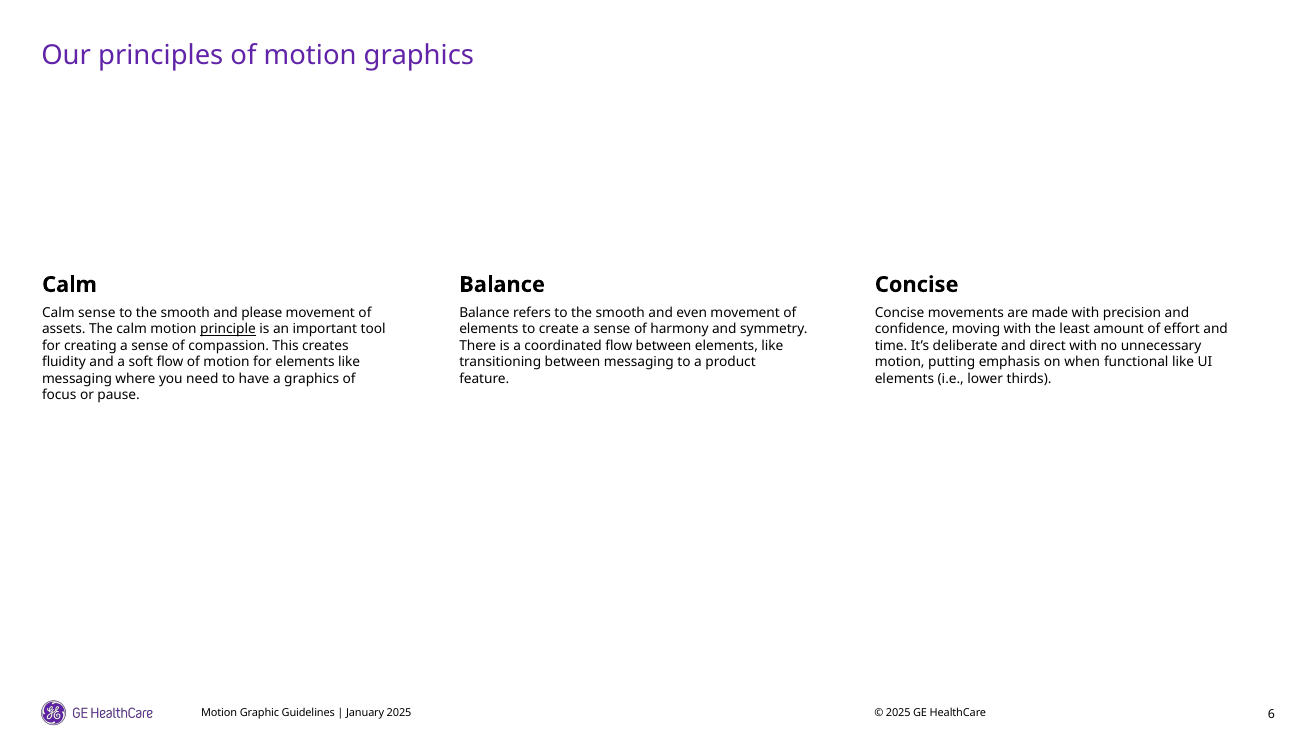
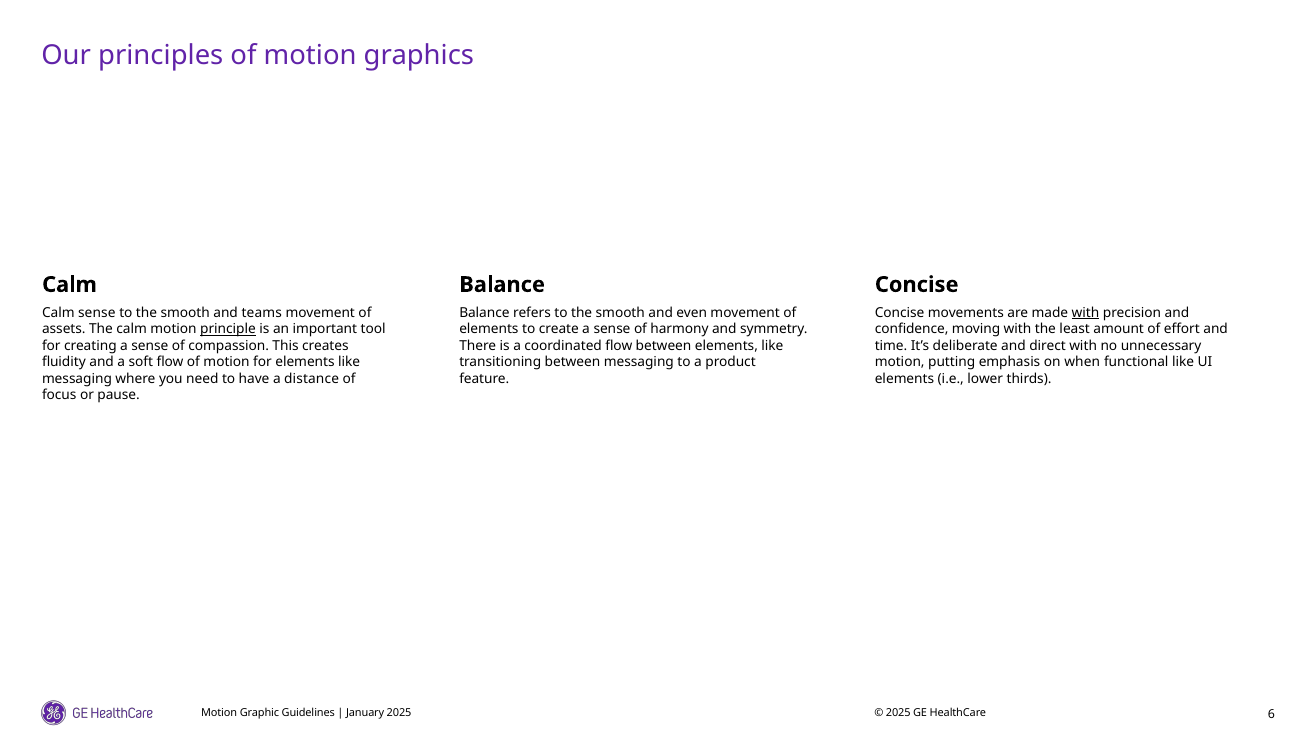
please: please -> teams
with at (1085, 313) underline: none -> present
a graphics: graphics -> distance
